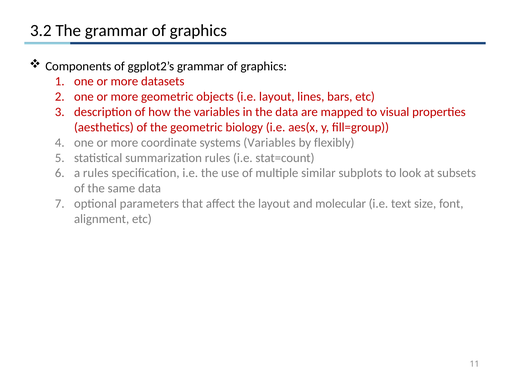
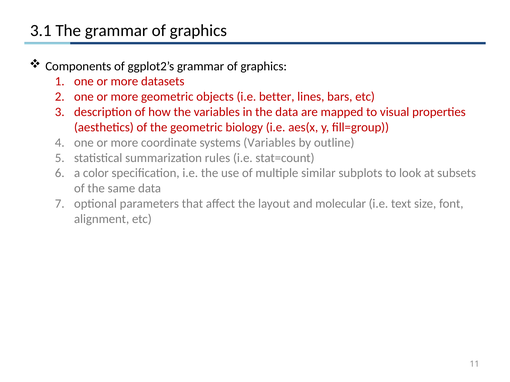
3.2: 3.2 -> 3.1
i.e layout: layout -> better
flexibly: flexibly -> outline
a rules: rules -> color
